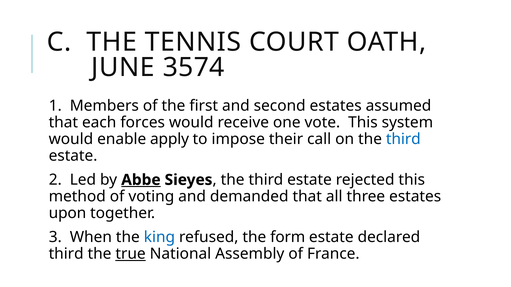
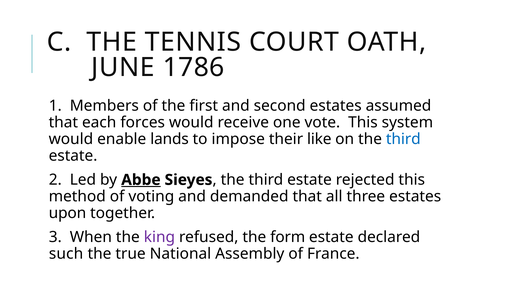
3574: 3574 -> 1786
apply: apply -> lands
call: call -> like
king colour: blue -> purple
third at (66, 254): third -> such
true underline: present -> none
